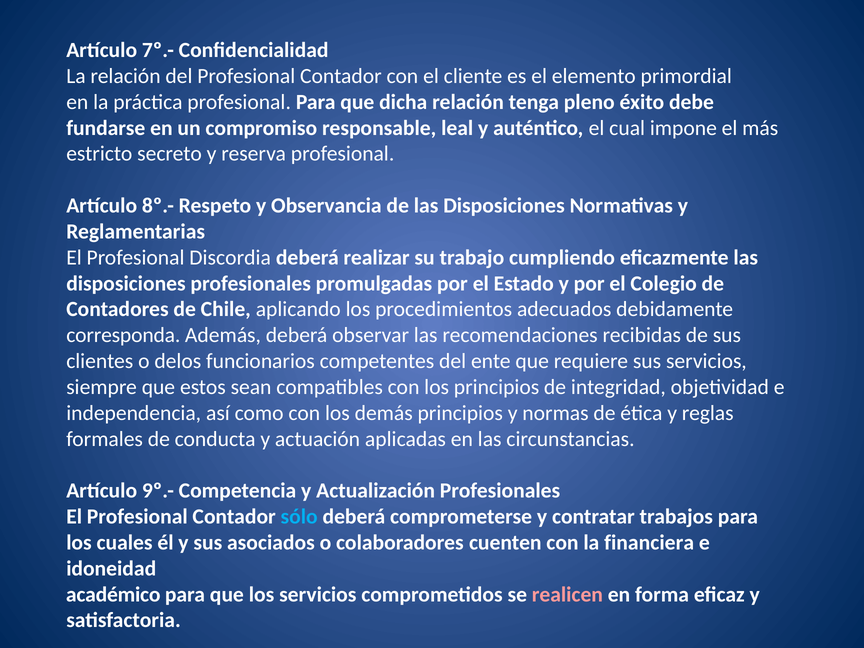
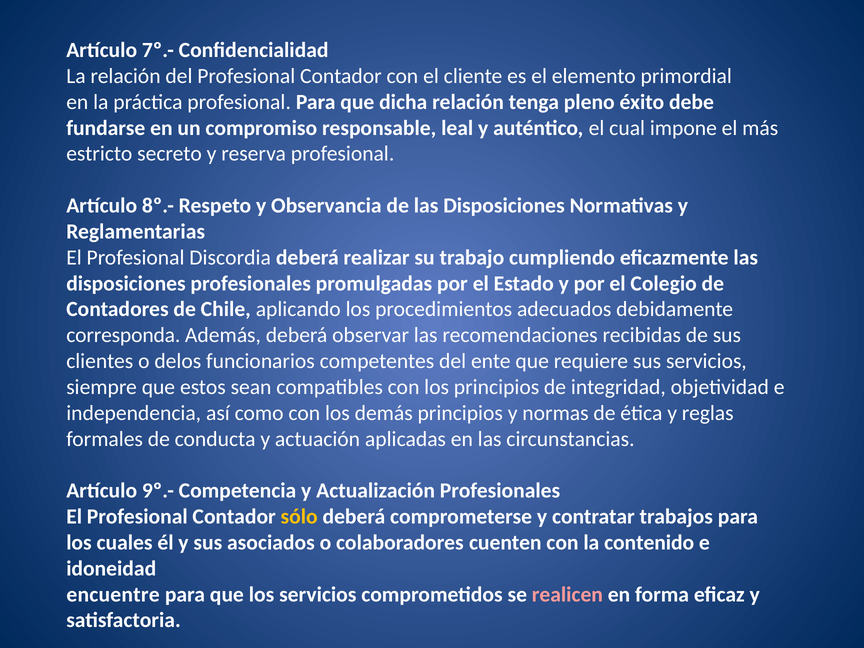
sólo colour: light blue -> yellow
financiera: financiera -> contenido
académico: académico -> encuentre
